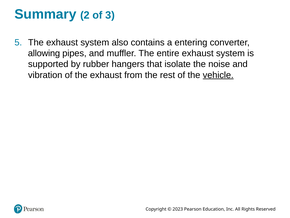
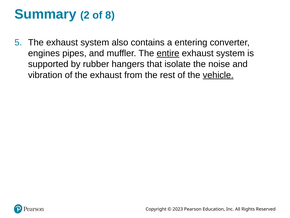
3: 3 -> 8
allowing: allowing -> engines
entire underline: none -> present
